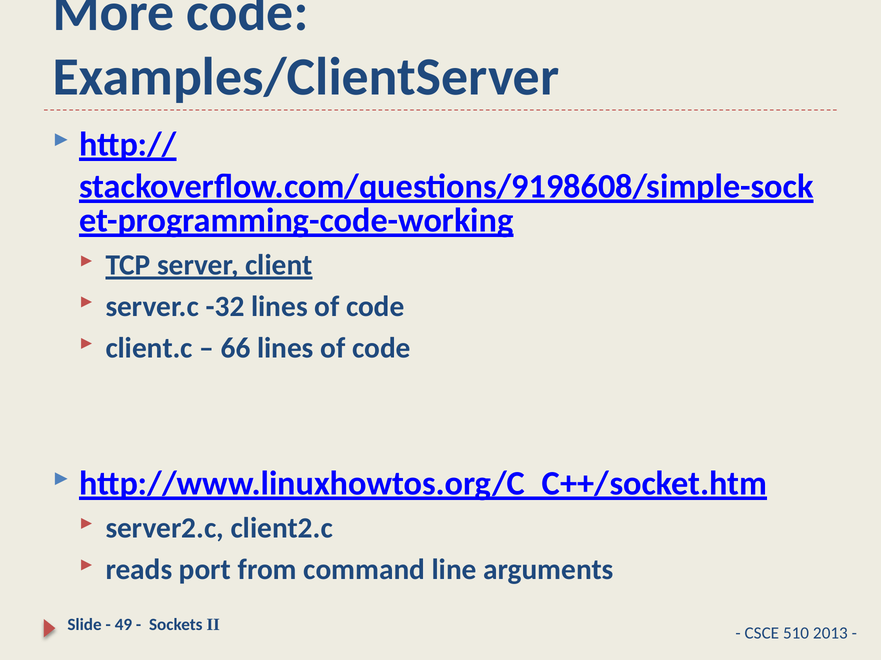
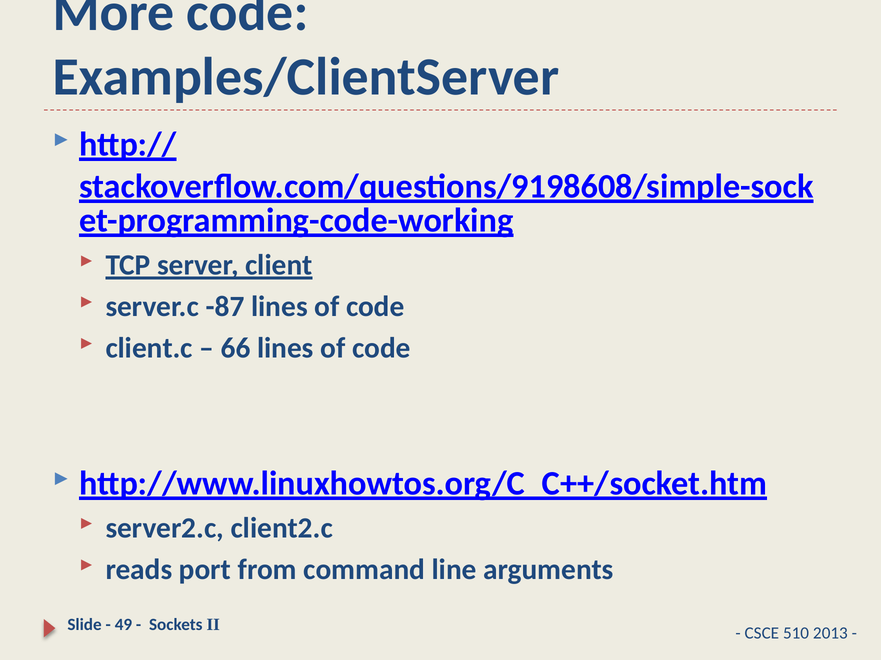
-32: -32 -> -87
